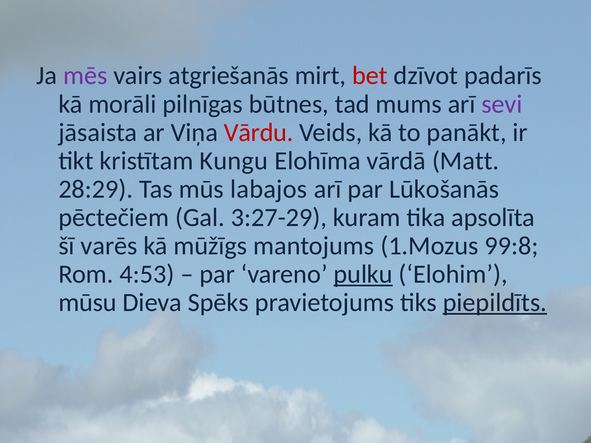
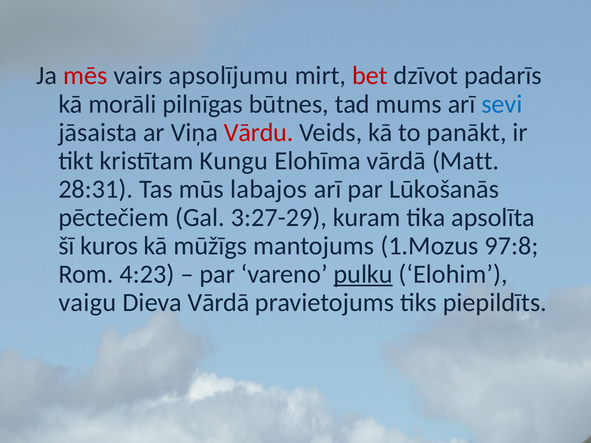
mēs colour: purple -> red
atgriešanās: atgriešanās -> apsolījumu
sevi colour: purple -> blue
28:29: 28:29 -> 28:31
varēs: varēs -> kuros
99:8: 99:8 -> 97:8
4:53: 4:53 -> 4:23
mūsu: mūsu -> vaigu
Dieva Spēks: Spēks -> Vārdā
piepildīts underline: present -> none
